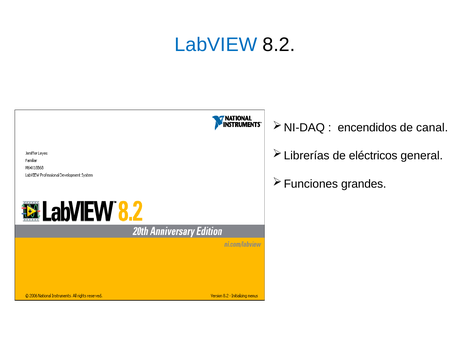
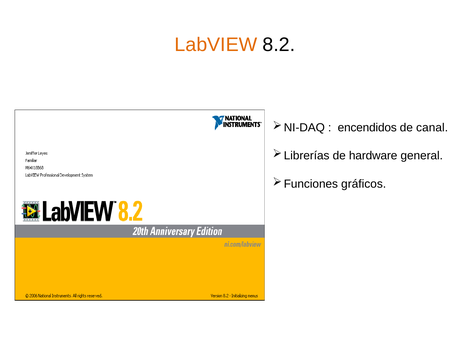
LabVIEW colour: blue -> orange
eléctricos: eléctricos -> hardware
grandes: grandes -> gráficos
